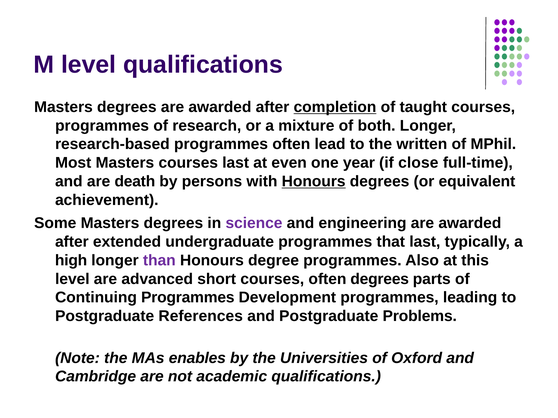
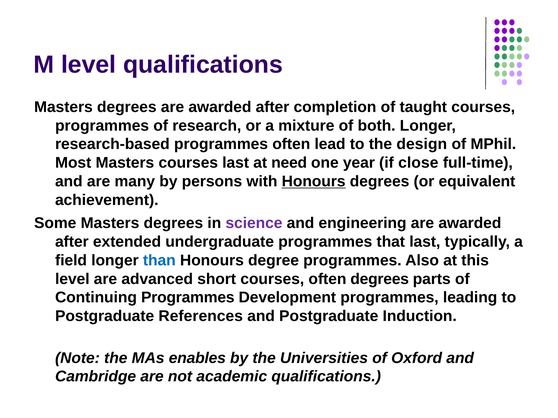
completion underline: present -> none
written: written -> design
even: even -> need
death: death -> many
high: high -> field
than colour: purple -> blue
Problems: Problems -> Induction
